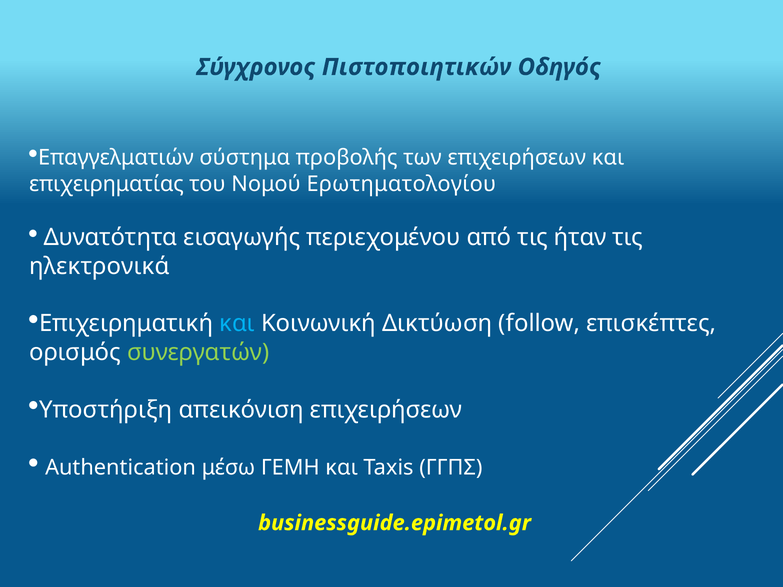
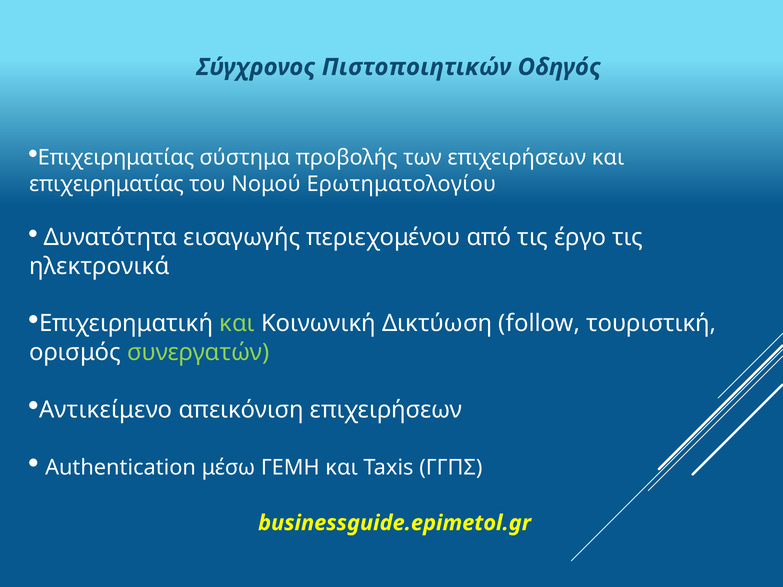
Επαγγελματιών at (116, 158): Επαγγελματιών -> Επιχειρηματίας
ήταν: ήταν -> έργο
και at (237, 324) colour: light blue -> light green
επισκέπτες: επισκέπτες -> τουριστική
Υποστήριξη: Υποστήριξη -> Αντικείμενο
